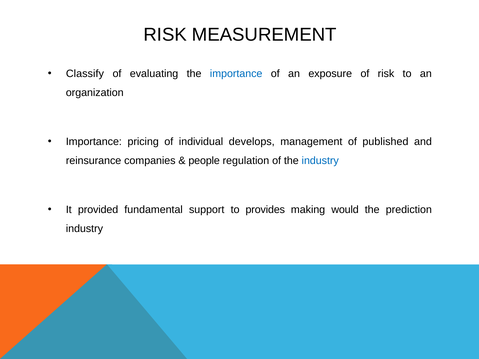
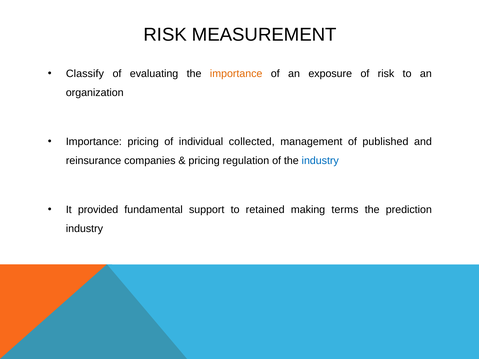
importance at (236, 74) colour: blue -> orange
develops: develops -> collected
people at (204, 161): people -> pricing
provides: provides -> retained
would: would -> terms
